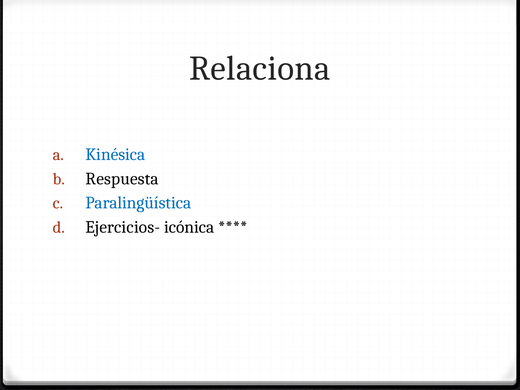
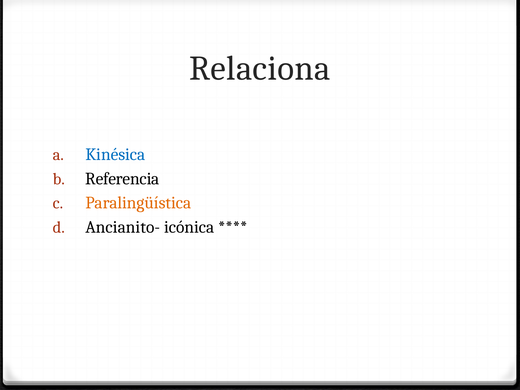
Respuesta: Respuesta -> Referencia
Paralingüística colour: blue -> orange
Ejercicios-: Ejercicios- -> Ancianito-
